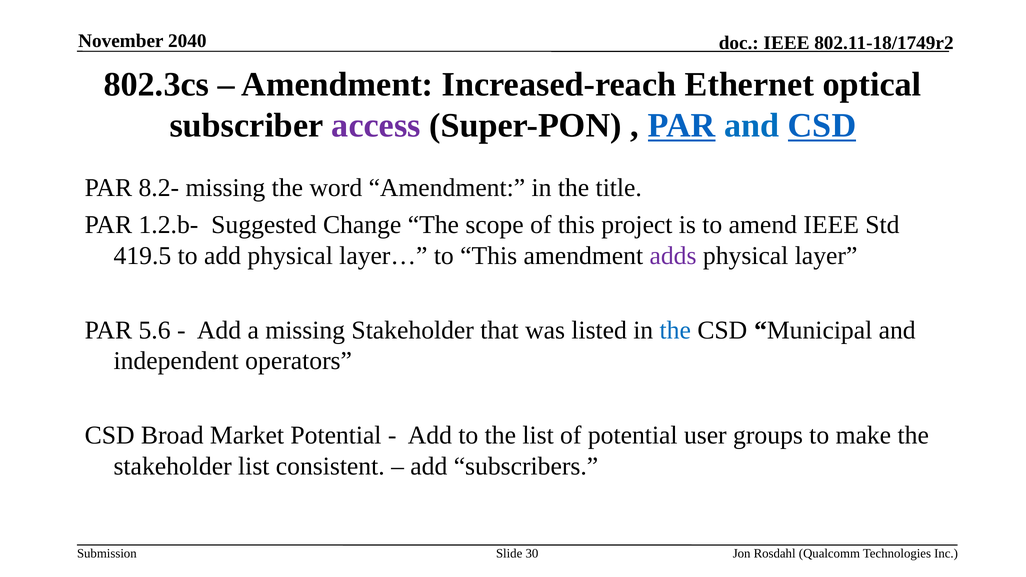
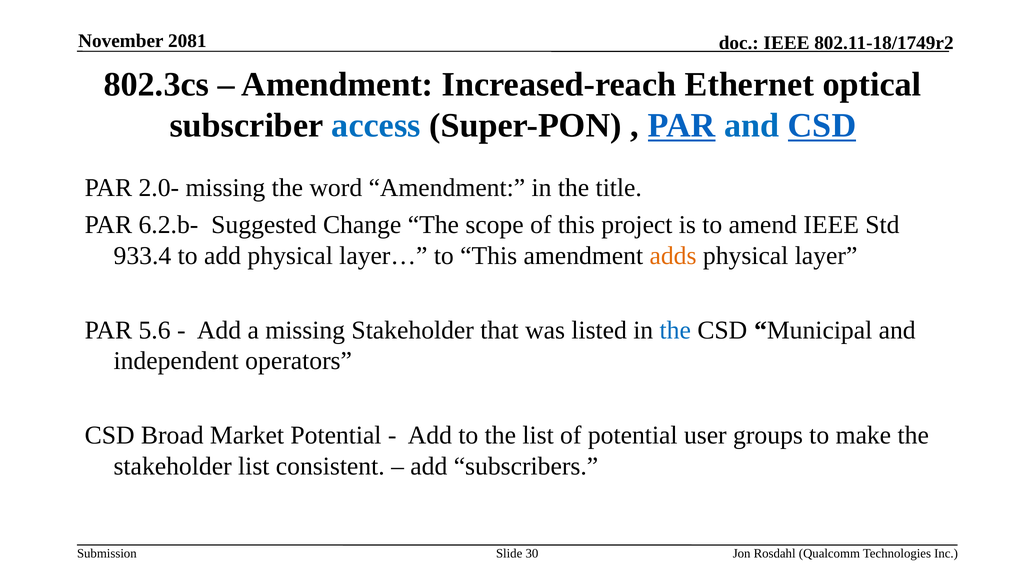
2040: 2040 -> 2081
access colour: purple -> blue
8.2-: 8.2- -> 2.0-
1.2.b-: 1.2.b- -> 6.2.b-
419.5: 419.5 -> 933.4
adds colour: purple -> orange
